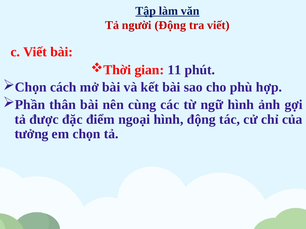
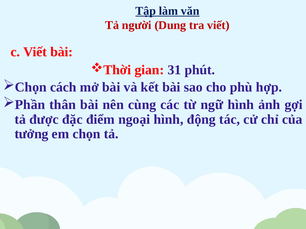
người Động: Động -> Dung
11: 11 -> 31
